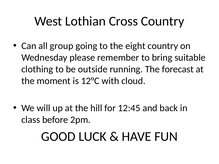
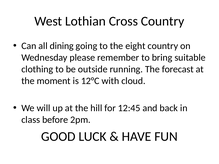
group: group -> dining
